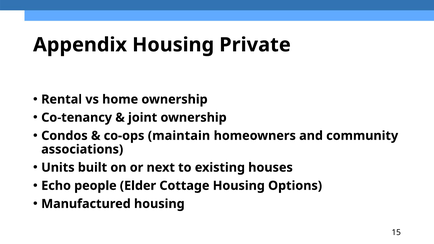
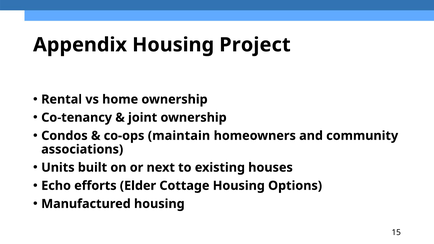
Private: Private -> Project
people: people -> efforts
